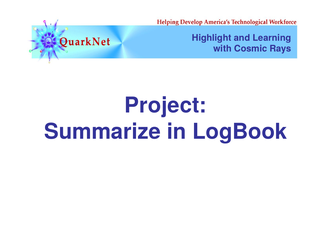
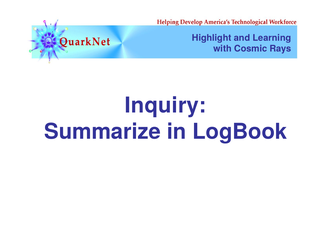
Project: Project -> Inquiry
